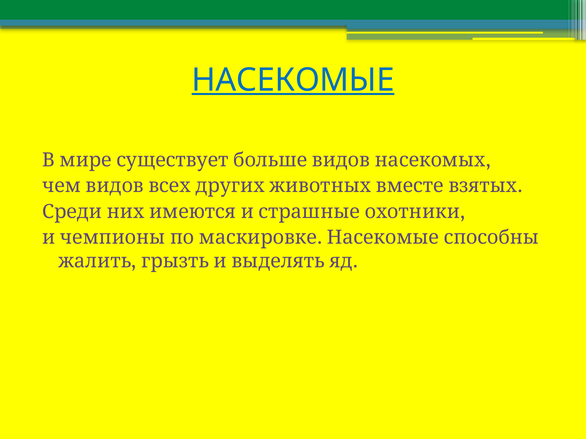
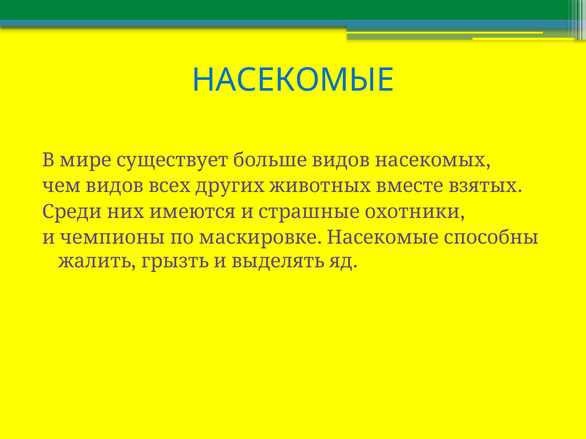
НАСЕКОМЫЕ underline: present -> none
